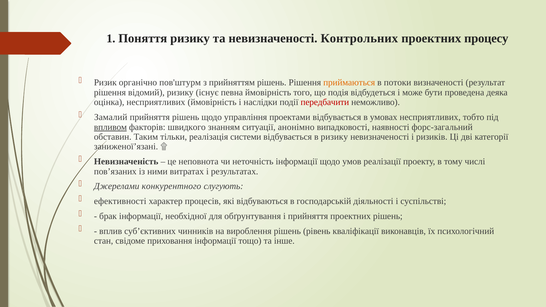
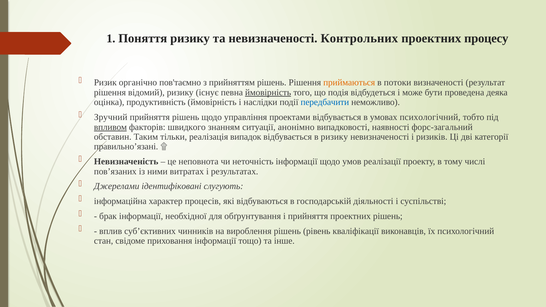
пов'штурм: пов'штурм -> пов'таємно
ймовірність at (268, 92) underline: none -> present
оцінка несприятливих: несприятливих -> продуктивність
передбачити colour: red -> blue
Замалий: Замалий -> Зручний
умовах несприятливих: несприятливих -> психологічний
системи: системи -> випадок
заниженої’язані: заниженої’язані -> правильно’язані
конкурентного: конкурентного -> ідентифіковані
ефективності: ефективності -> інформаційна
